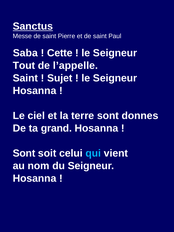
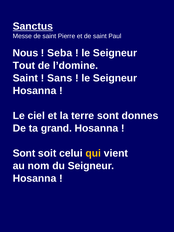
Saba: Saba -> Nous
Cette: Cette -> Seba
l’appelle: l’appelle -> l’domine
Sujet: Sujet -> Sans
qui colour: light blue -> yellow
